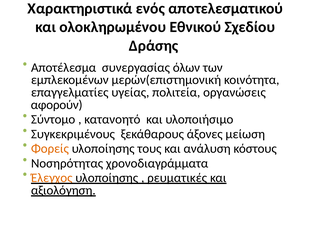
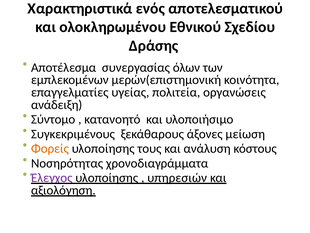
αφορούν: αφορούν -> ανάδειξη
Έλεγχος colour: orange -> purple
ρευματικές: ρευματικές -> υπηρεσιών
